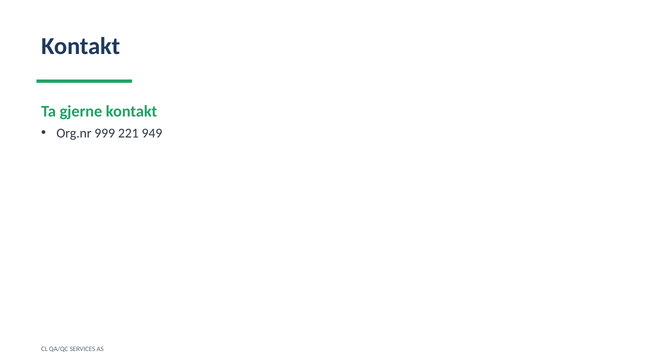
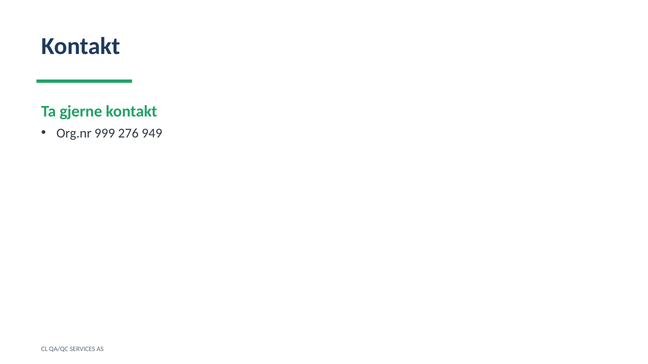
221: 221 -> 276
